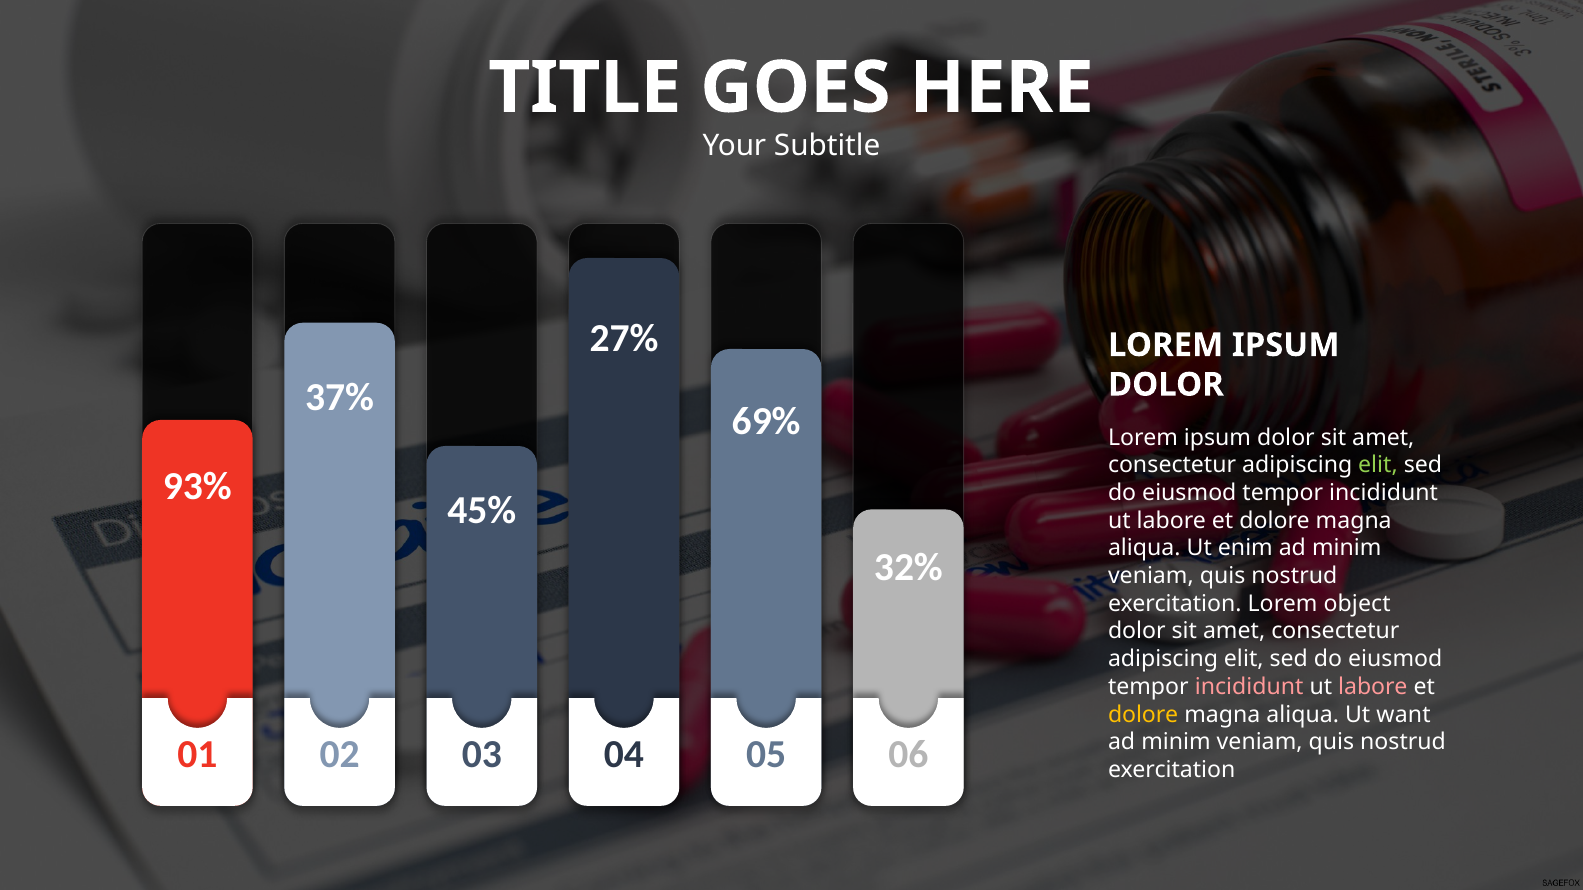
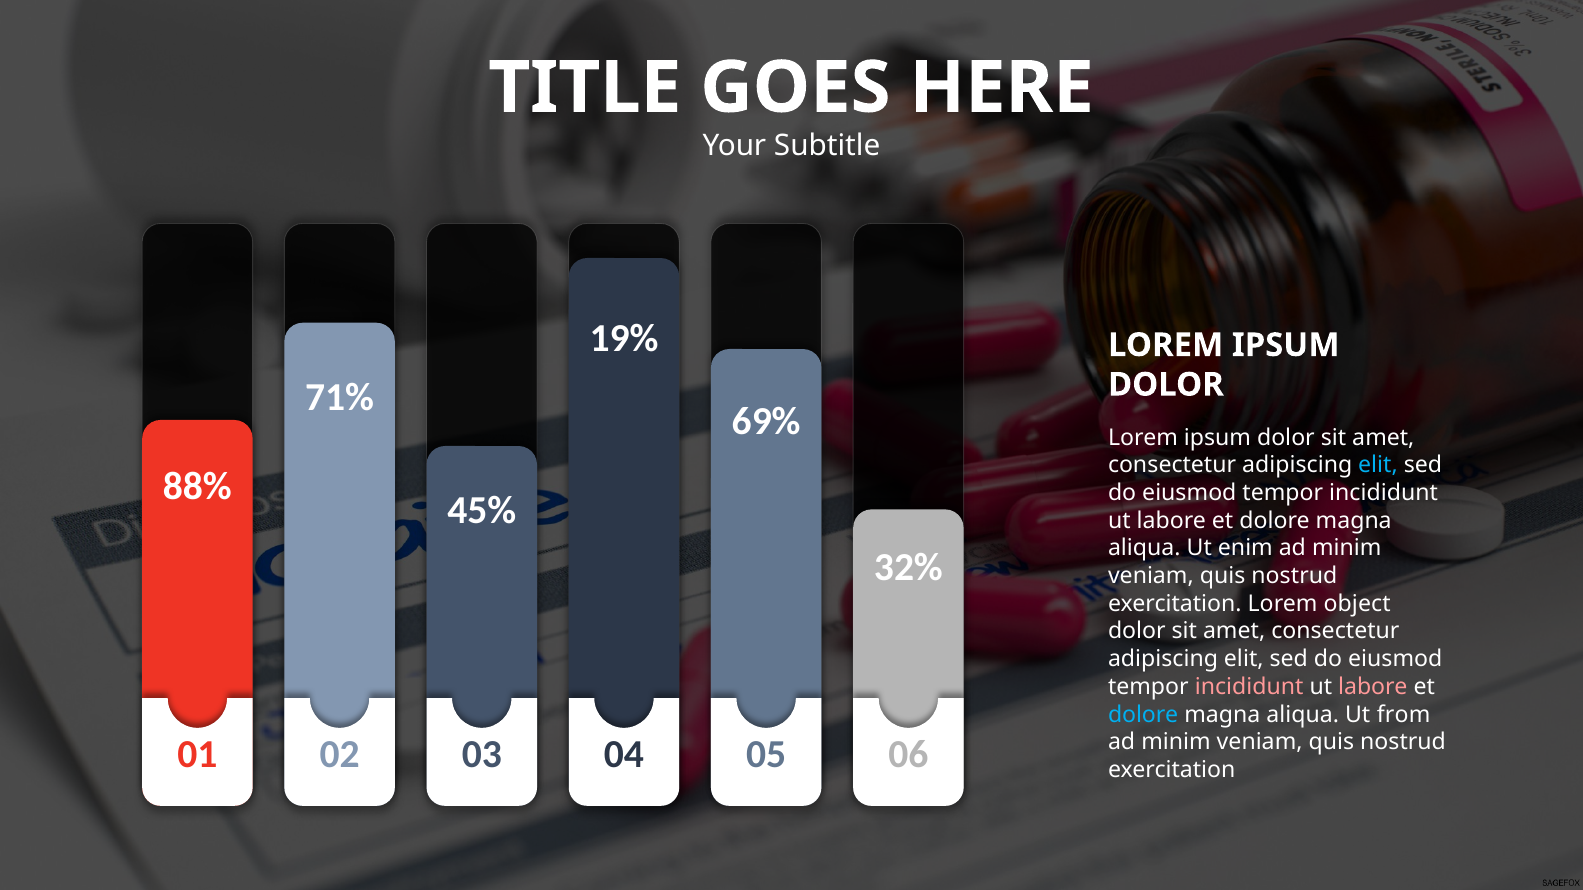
27%: 27% -> 19%
37%: 37% -> 71%
elit at (1378, 465) colour: light green -> light blue
93%: 93% -> 88%
dolore at (1143, 715) colour: yellow -> light blue
want: want -> from
